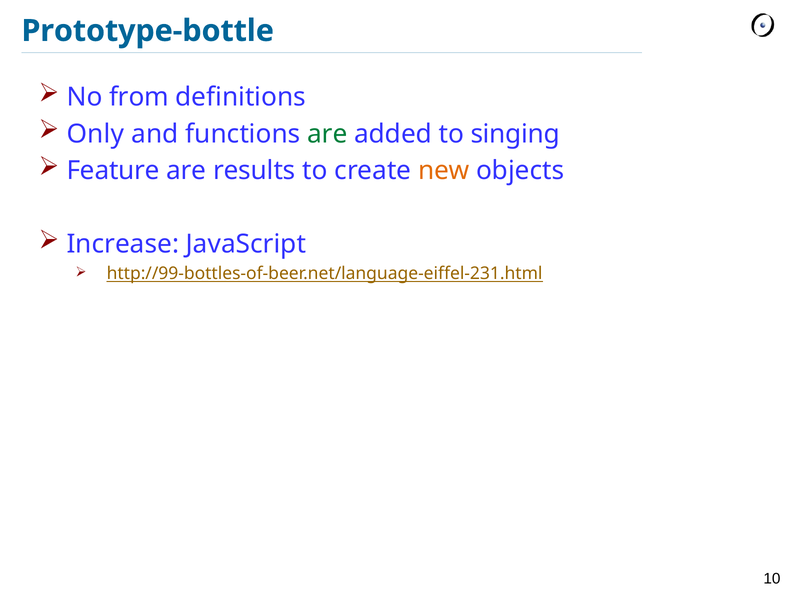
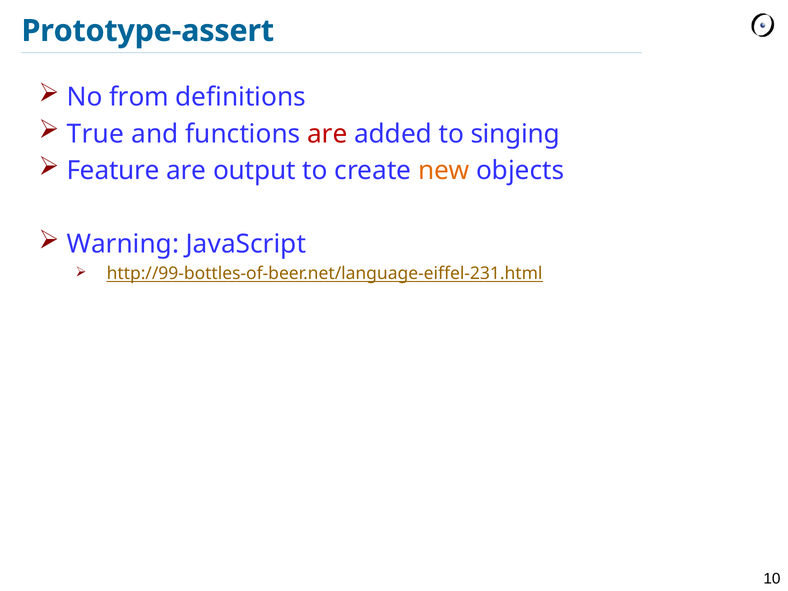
Prototype-bottle: Prototype-bottle -> Prototype-assert
Only: Only -> True
are at (327, 134) colour: green -> red
results: results -> output
Increase: Increase -> Warning
